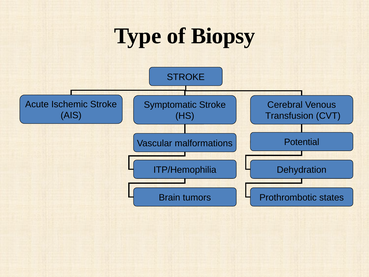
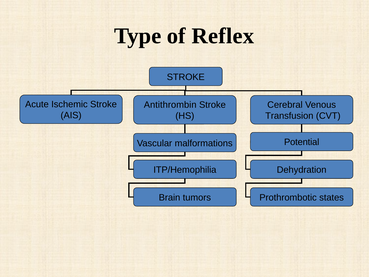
Biopsy: Biopsy -> Reflex
Symptomatic: Symptomatic -> Antithrombin
